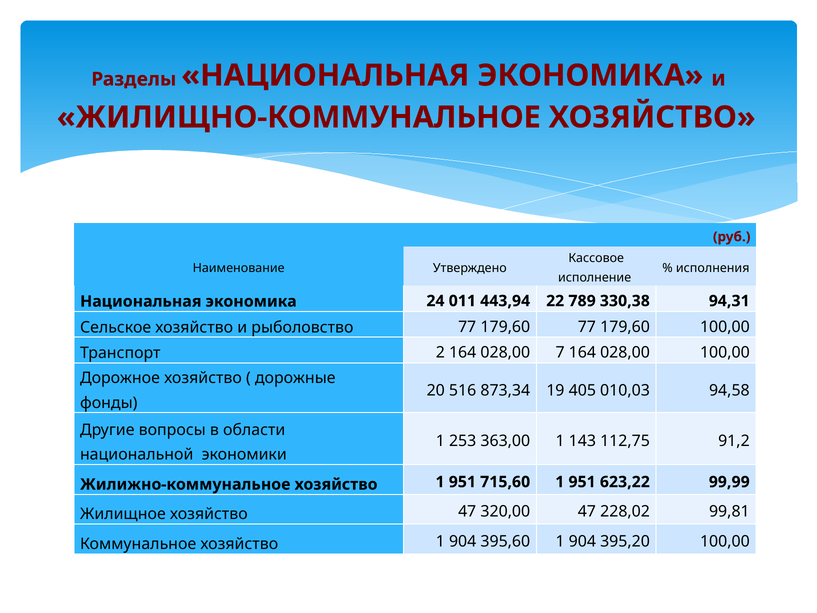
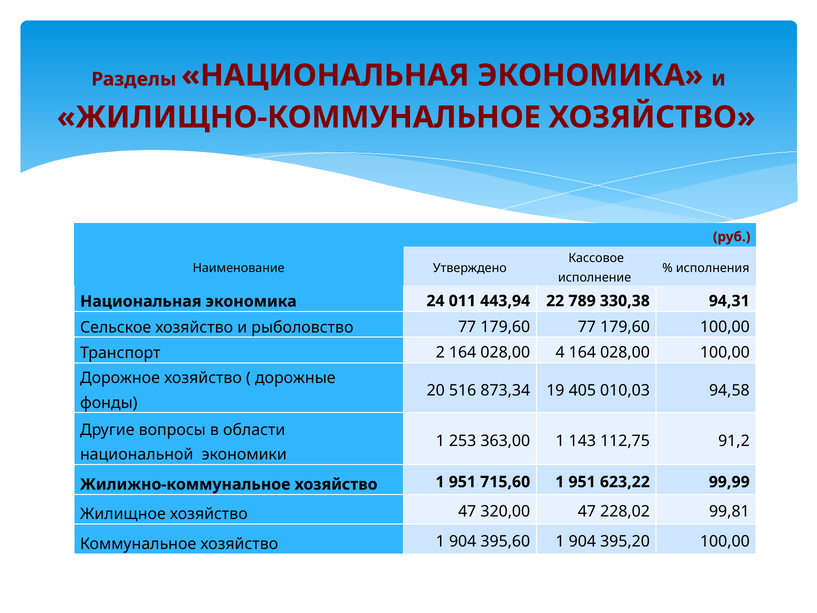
7: 7 -> 4
